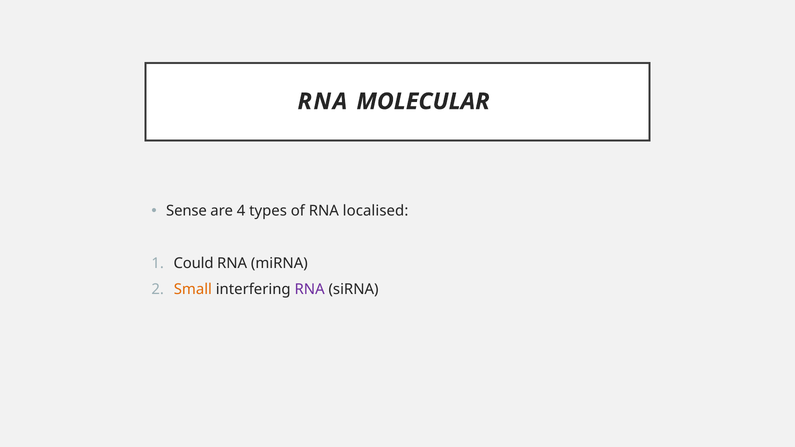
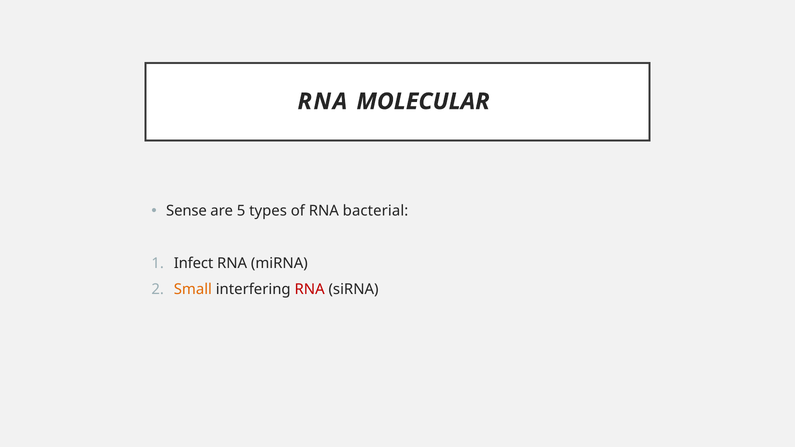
4: 4 -> 5
localised: localised -> bacterial
Could: Could -> Infect
RNA at (310, 290) colour: purple -> red
